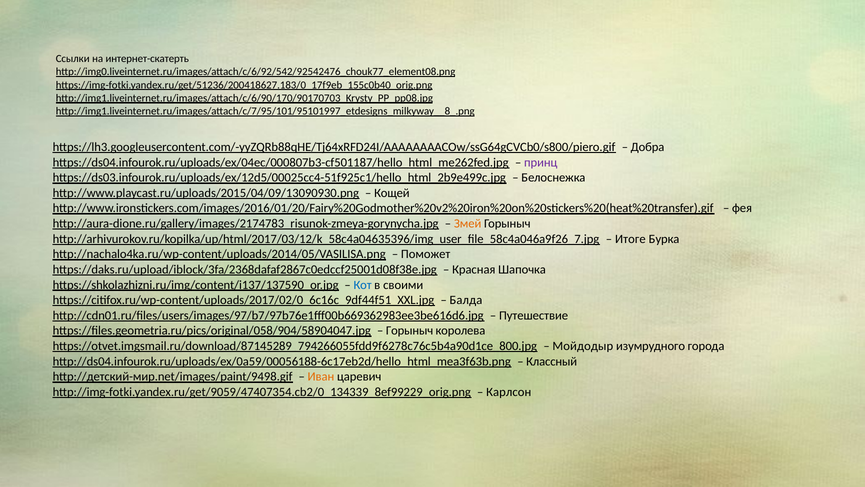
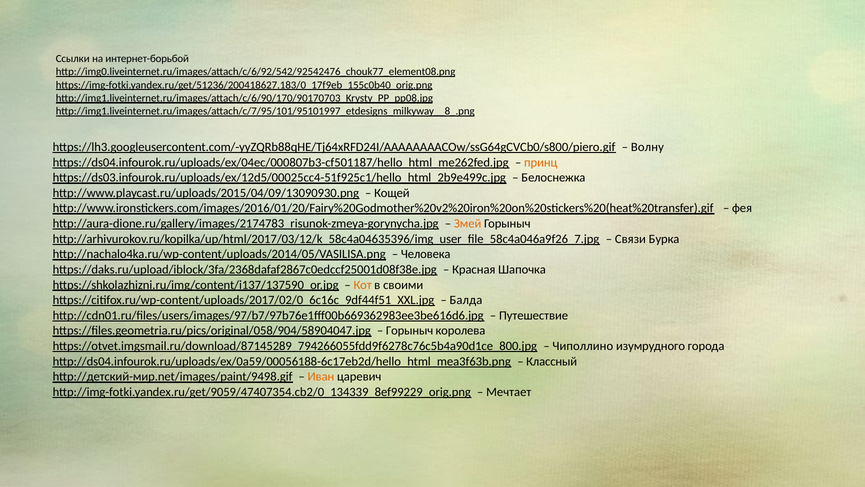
интернет-скатерть: интернет-скатерть -> интернет-борьбой
Добра: Добра -> Волну
принц colour: purple -> orange
Итоге: Итоге -> Связи
Поможет: Поможет -> Человека
Кот colour: blue -> orange
Мойдодыр: Мойдодыр -> Чиполлино
Карлсон: Карлсон -> Мечтает
